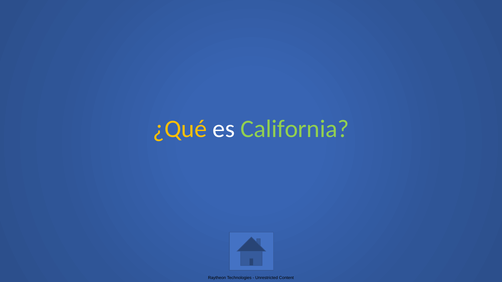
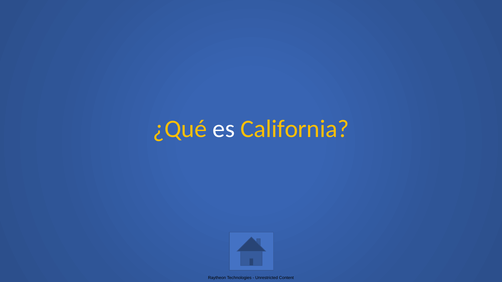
California colour: light green -> yellow
